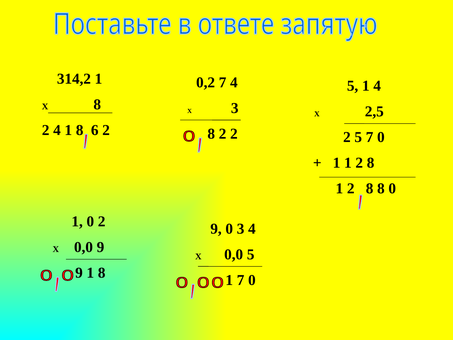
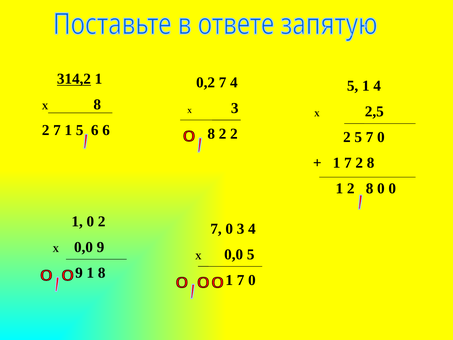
314,2 underline: none -> present
2 4: 4 -> 7
8 at (80, 130): 8 -> 5
6 2: 2 -> 6
1 at (348, 163): 1 -> 7
8 8: 8 -> 0
9 at (216, 229): 9 -> 7
